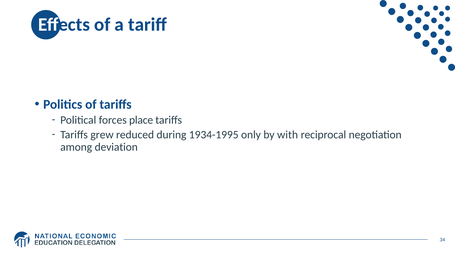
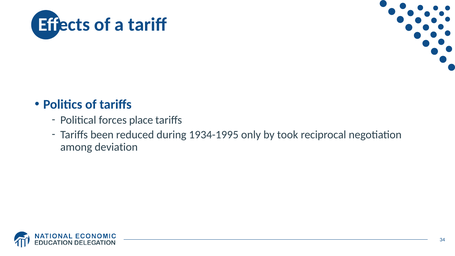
grew: grew -> been
with: with -> took
